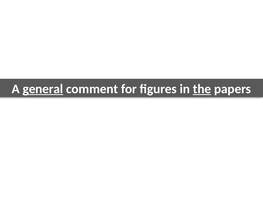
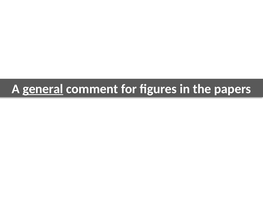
the underline: present -> none
